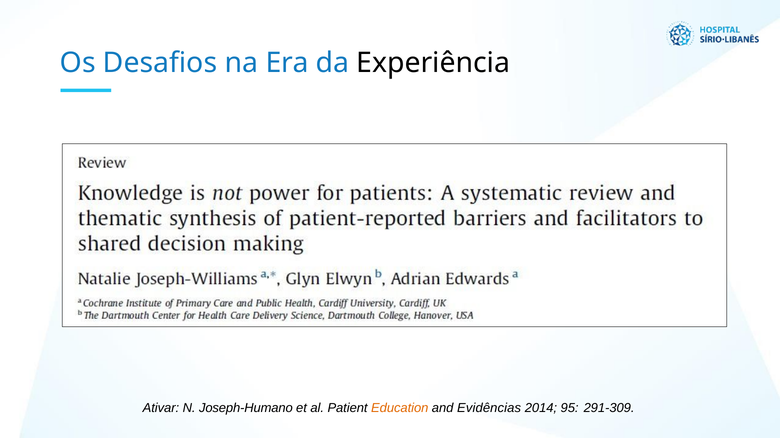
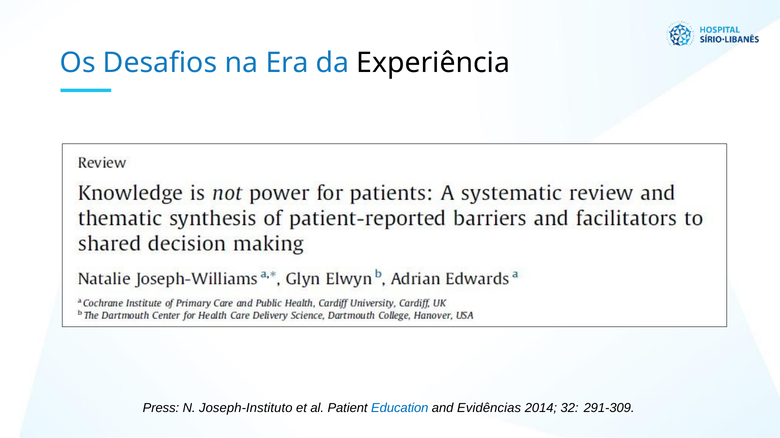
Ativar: Ativar -> Press
Joseph-Humano: Joseph-Humano -> Joseph-Instituto
Education colour: orange -> blue
95: 95 -> 32
